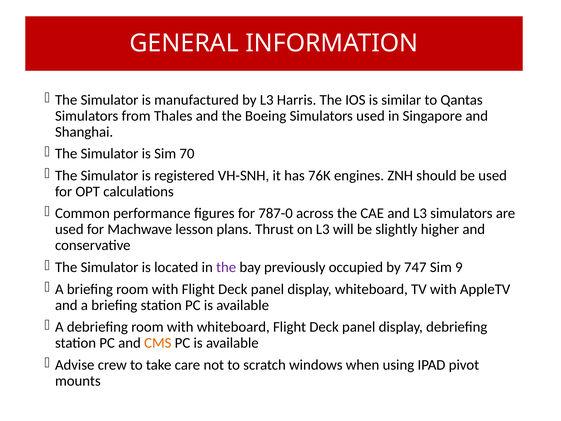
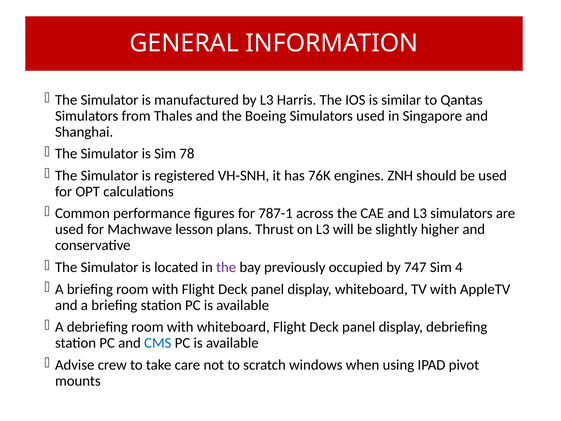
70: 70 -> 78
787-0: 787-0 -> 787-1
9: 9 -> 4
CMS colour: orange -> blue
